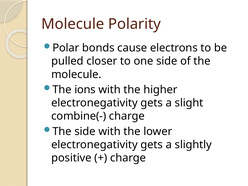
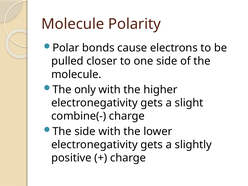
ions: ions -> only
